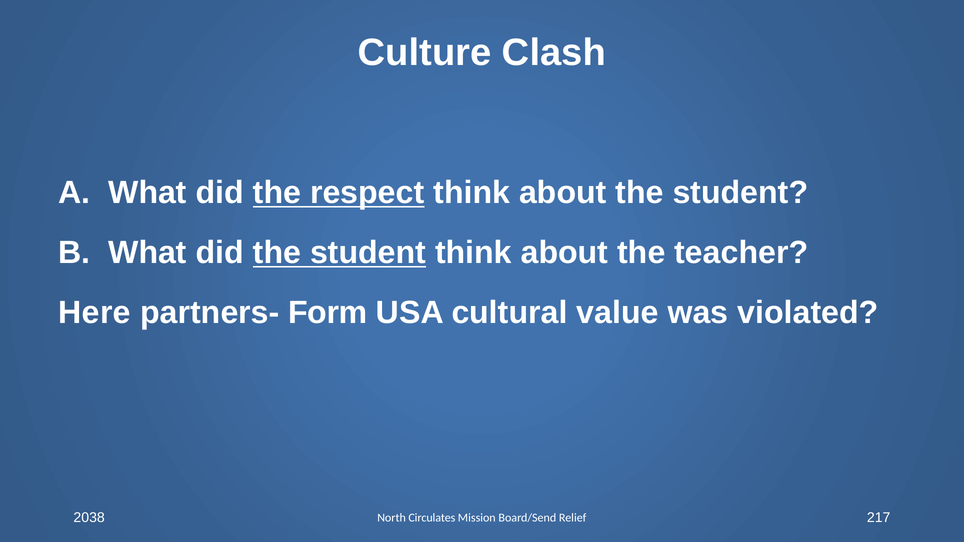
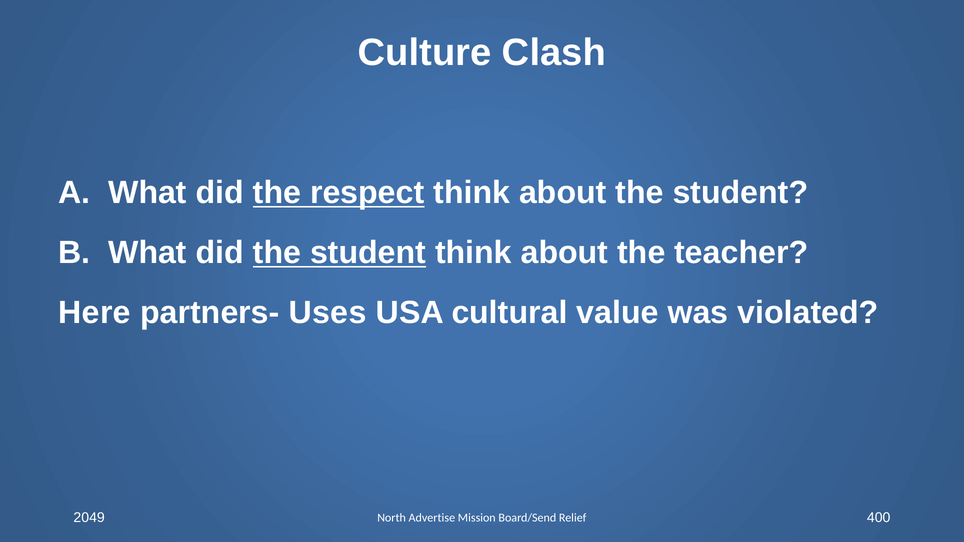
Form: Form -> Uses
2038: 2038 -> 2049
Circulates: Circulates -> Advertise
217: 217 -> 400
